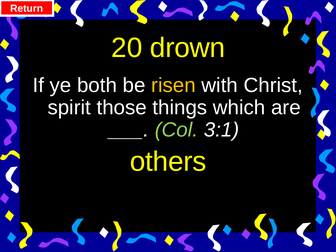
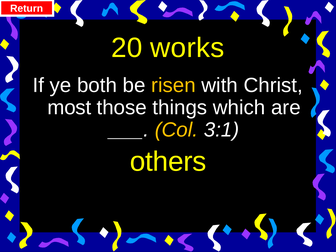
drown: drown -> works
spirit: spirit -> most
Col colour: light green -> yellow
